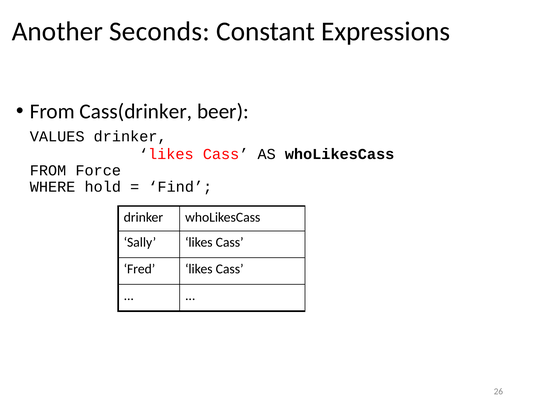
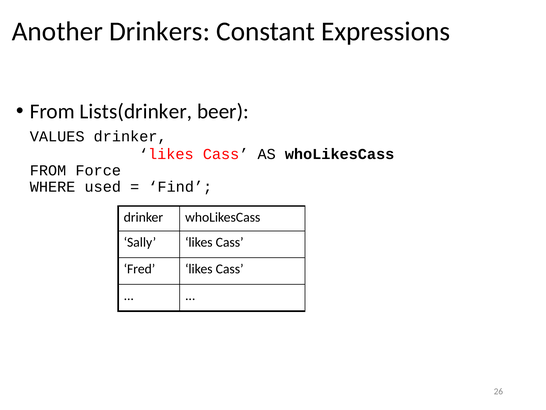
Seconds: Seconds -> Drinkers
Cass(drinker: Cass(drinker -> Lists(drinker
hold: hold -> used
